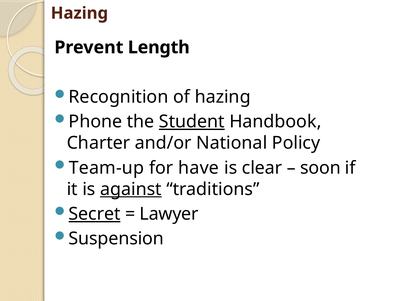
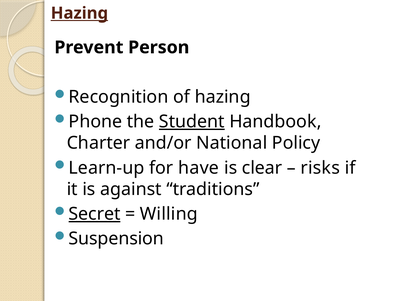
Hazing at (79, 13) underline: none -> present
Length: Length -> Person
Team-up: Team-up -> Learn-up
soon: soon -> risks
against underline: present -> none
Lawyer: Lawyer -> Willing
